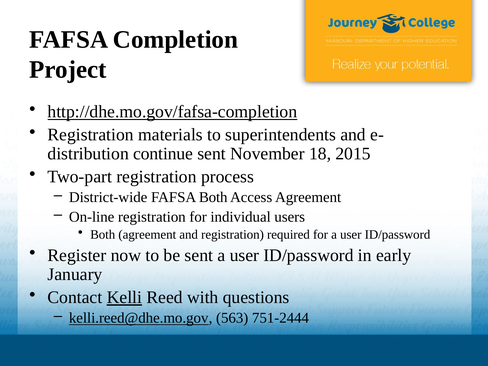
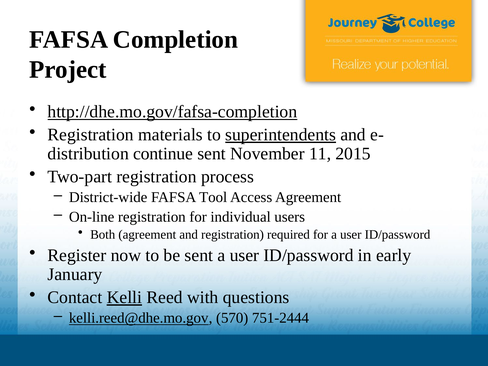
superintendents underline: none -> present
18: 18 -> 11
FAFSA Both: Both -> Tool
563: 563 -> 570
